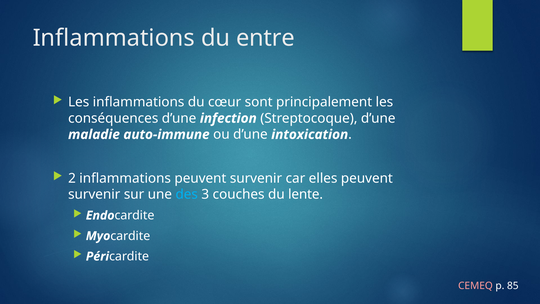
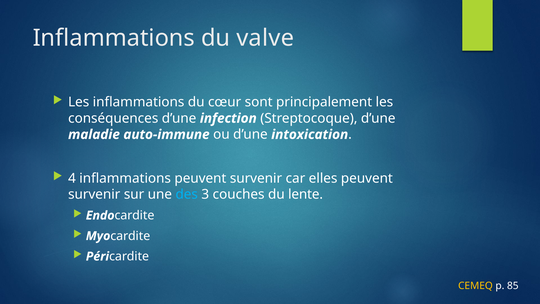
entre: entre -> valve
2: 2 -> 4
CEMEQ colour: pink -> yellow
